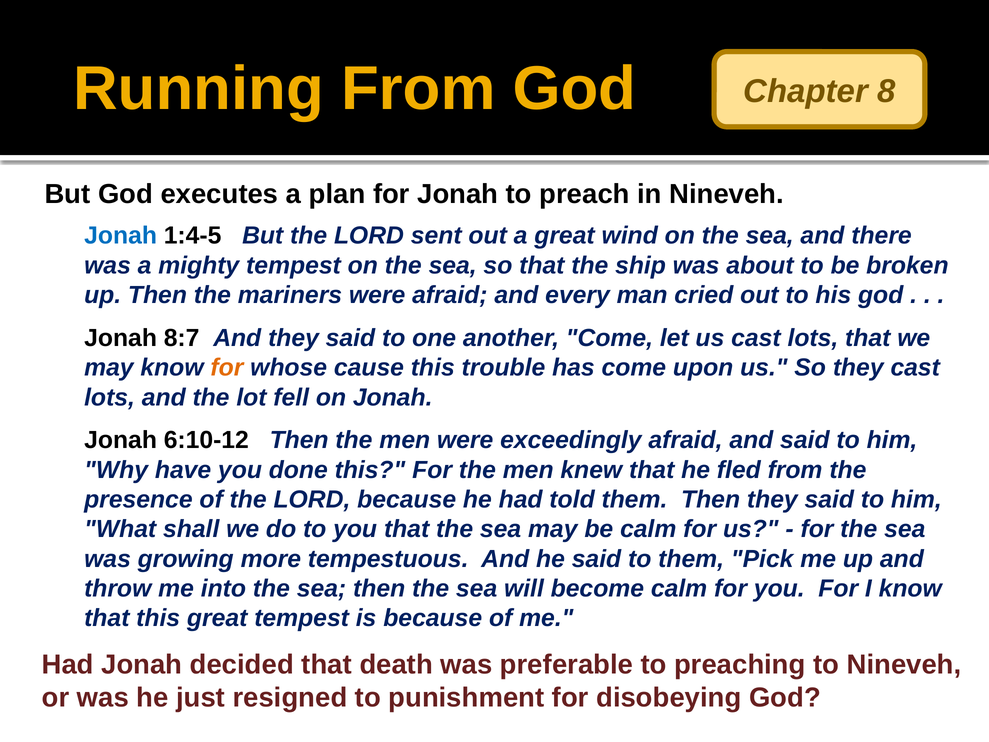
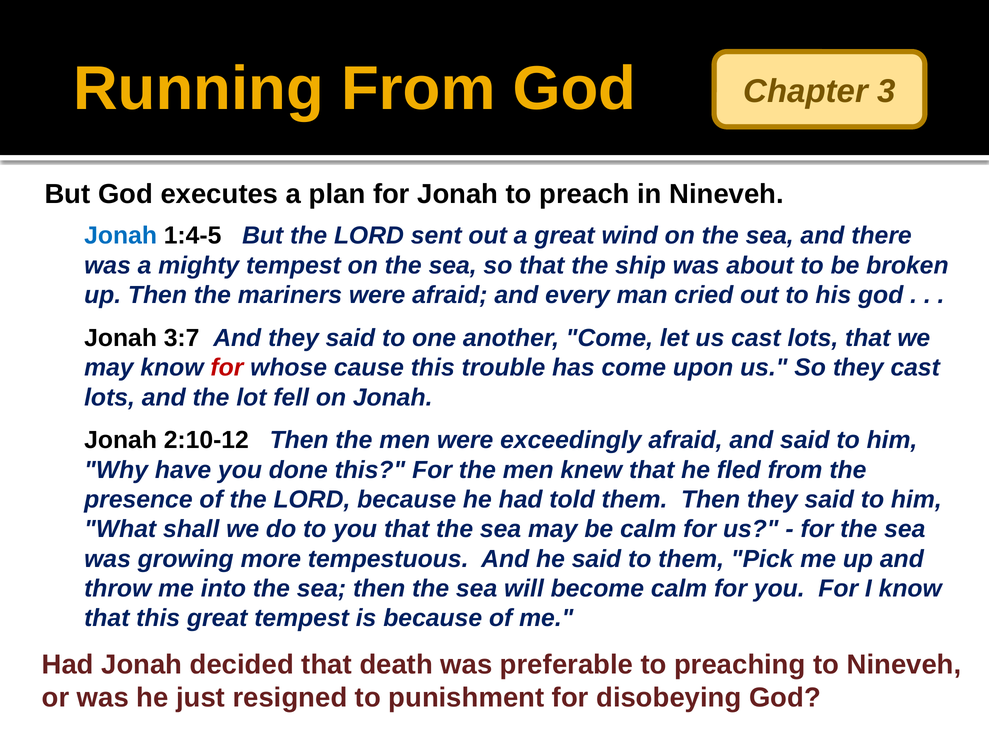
8: 8 -> 3
8:7: 8:7 -> 3:7
for at (227, 368) colour: orange -> red
6:10-12: 6:10-12 -> 2:10-12
